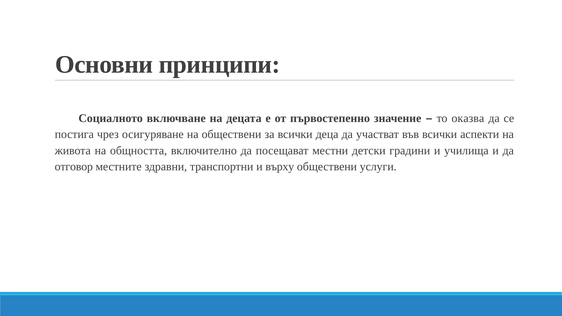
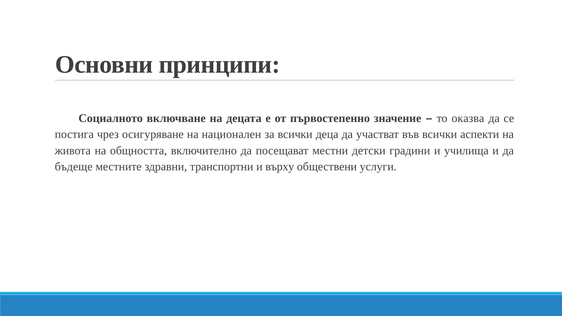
на обществени: обществени -> национален
отговор: отговор -> бъдеще
